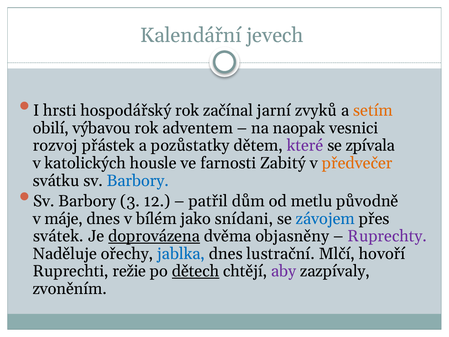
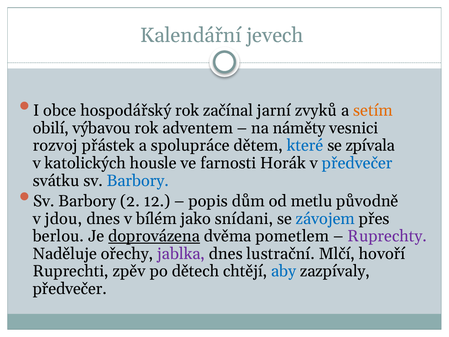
hrsti: hrsti -> obce
naopak: naopak -> náměty
pozůstatky: pozůstatky -> spolupráce
které colour: purple -> blue
Zabitý: Zabitý -> Horák
předvečer at (357, 163) colour: orange -> blue
3: 3 -> 2
patřil: patřil -> popis
máje: máje -> jdou
svátek: svátek -> berlou
objasněny: objasněny -> pometlem
jablka colour: blue -> purple
režie: režie -> zpěv
dětech underline: present -> none
aby colour: purple -> blue
zvoněním at (70, 289): zvoněním -> předvečer
